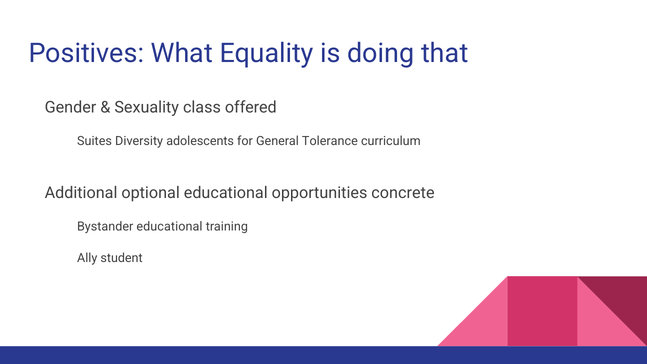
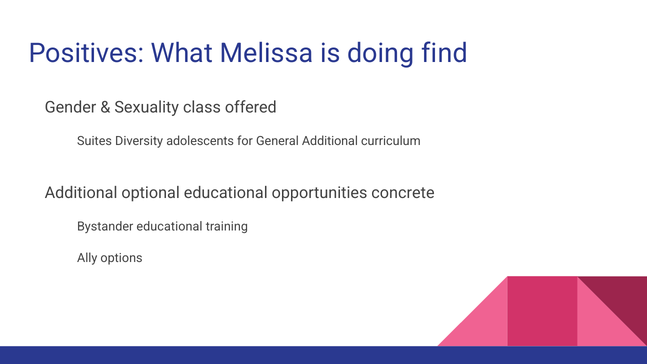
Equality: Equality -> Melissa
that: that -> find
General Tolerance: Tolerance -> Additional
student: student -> options
